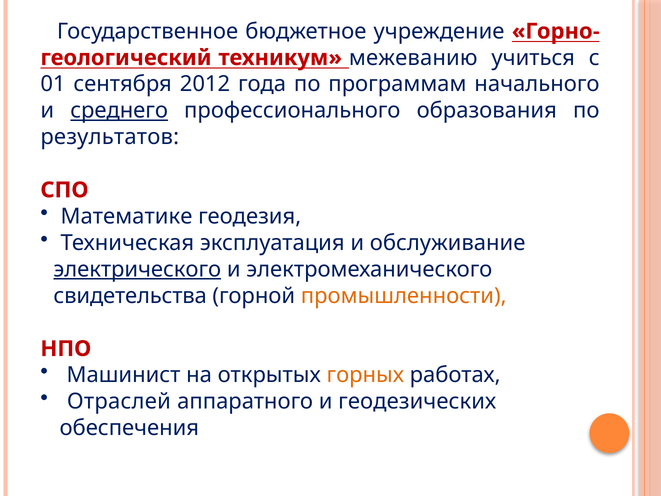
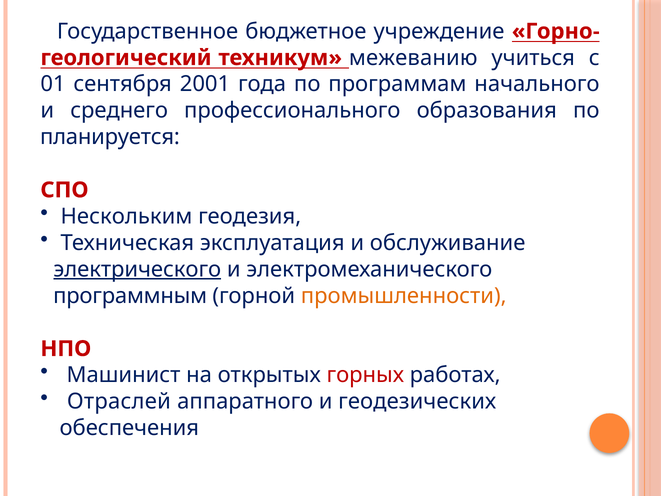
2012: 2012 -> 2001
среднего underline: present -> none
результатов: результатов -> планируется
Математике: Математике -> Нескольким
свидетельства: свидетельства -> программным
горных colour: orange -> red
